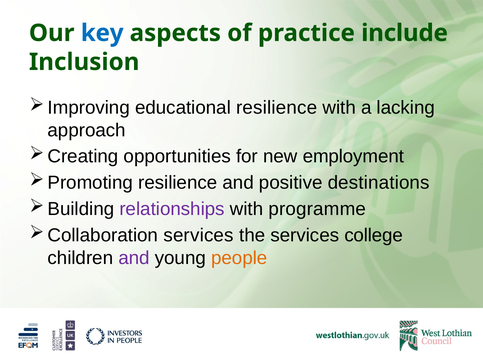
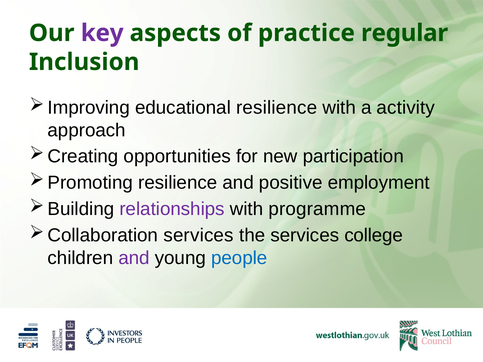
key colour: blue -> purple
include: include -> regular
lacking: lacking -> activity
employment: employment -> participation
destinations: destinations -> employment
people colour: orange -> blue
